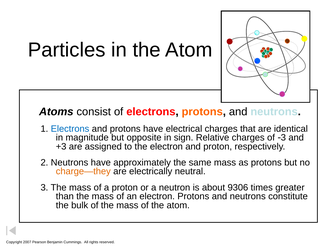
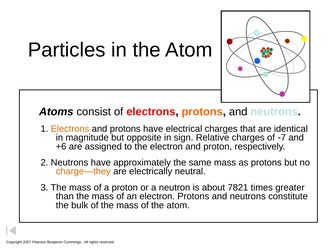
Electrons at (70, 129) colour: blue -> orange
3 at (283, 138): 3 -> 7
+3: +3 -> +6
9306: 9306 -> 7821
